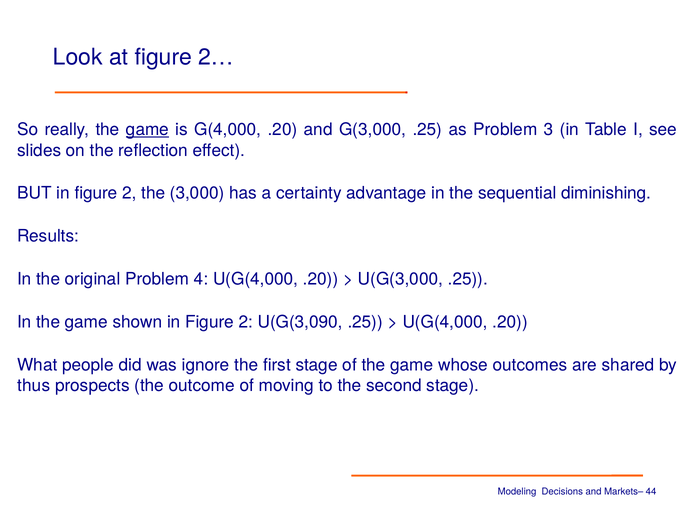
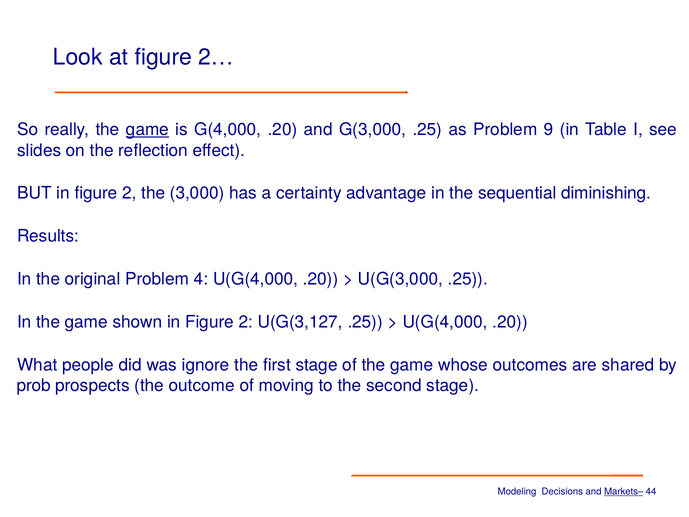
3: 3 -> 9
U(G(3,090: U(G(3,090 -> U(G(3,127
thus: thus -> prob
Markets– underline: none -> present
